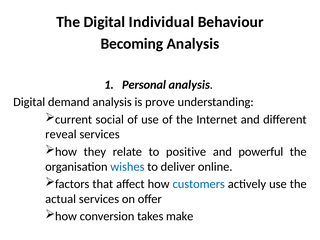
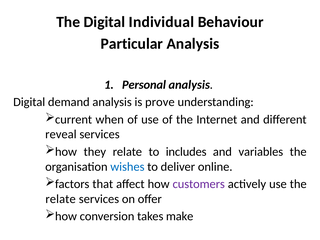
Becoming: Becoming -> Particular
social: social -> when
positive: positive -> includes
powerful: powerful -> variables
customers colour: blue -> purple
actual at (61, 199): actual -> relate
